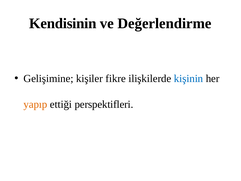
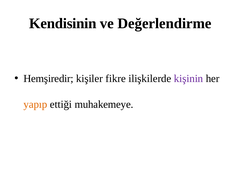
Gelişimine: Gelişimine -> Hemşiredir
kişinin colour: blue -> purple
perspektifleri: perspektifleri -> muhakemeye
